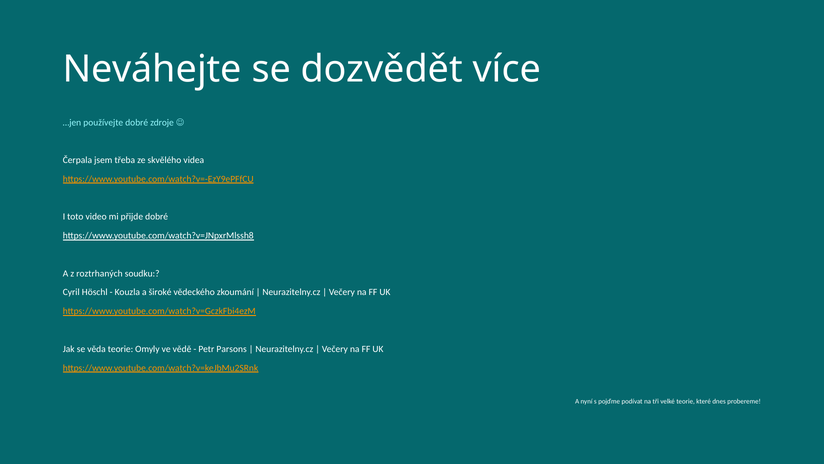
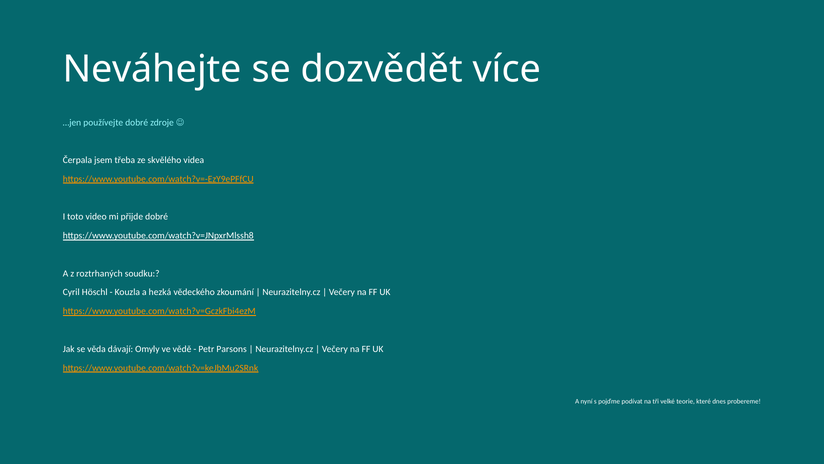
široké: široké -> hezká
věda teorie: teorie -> dávají
